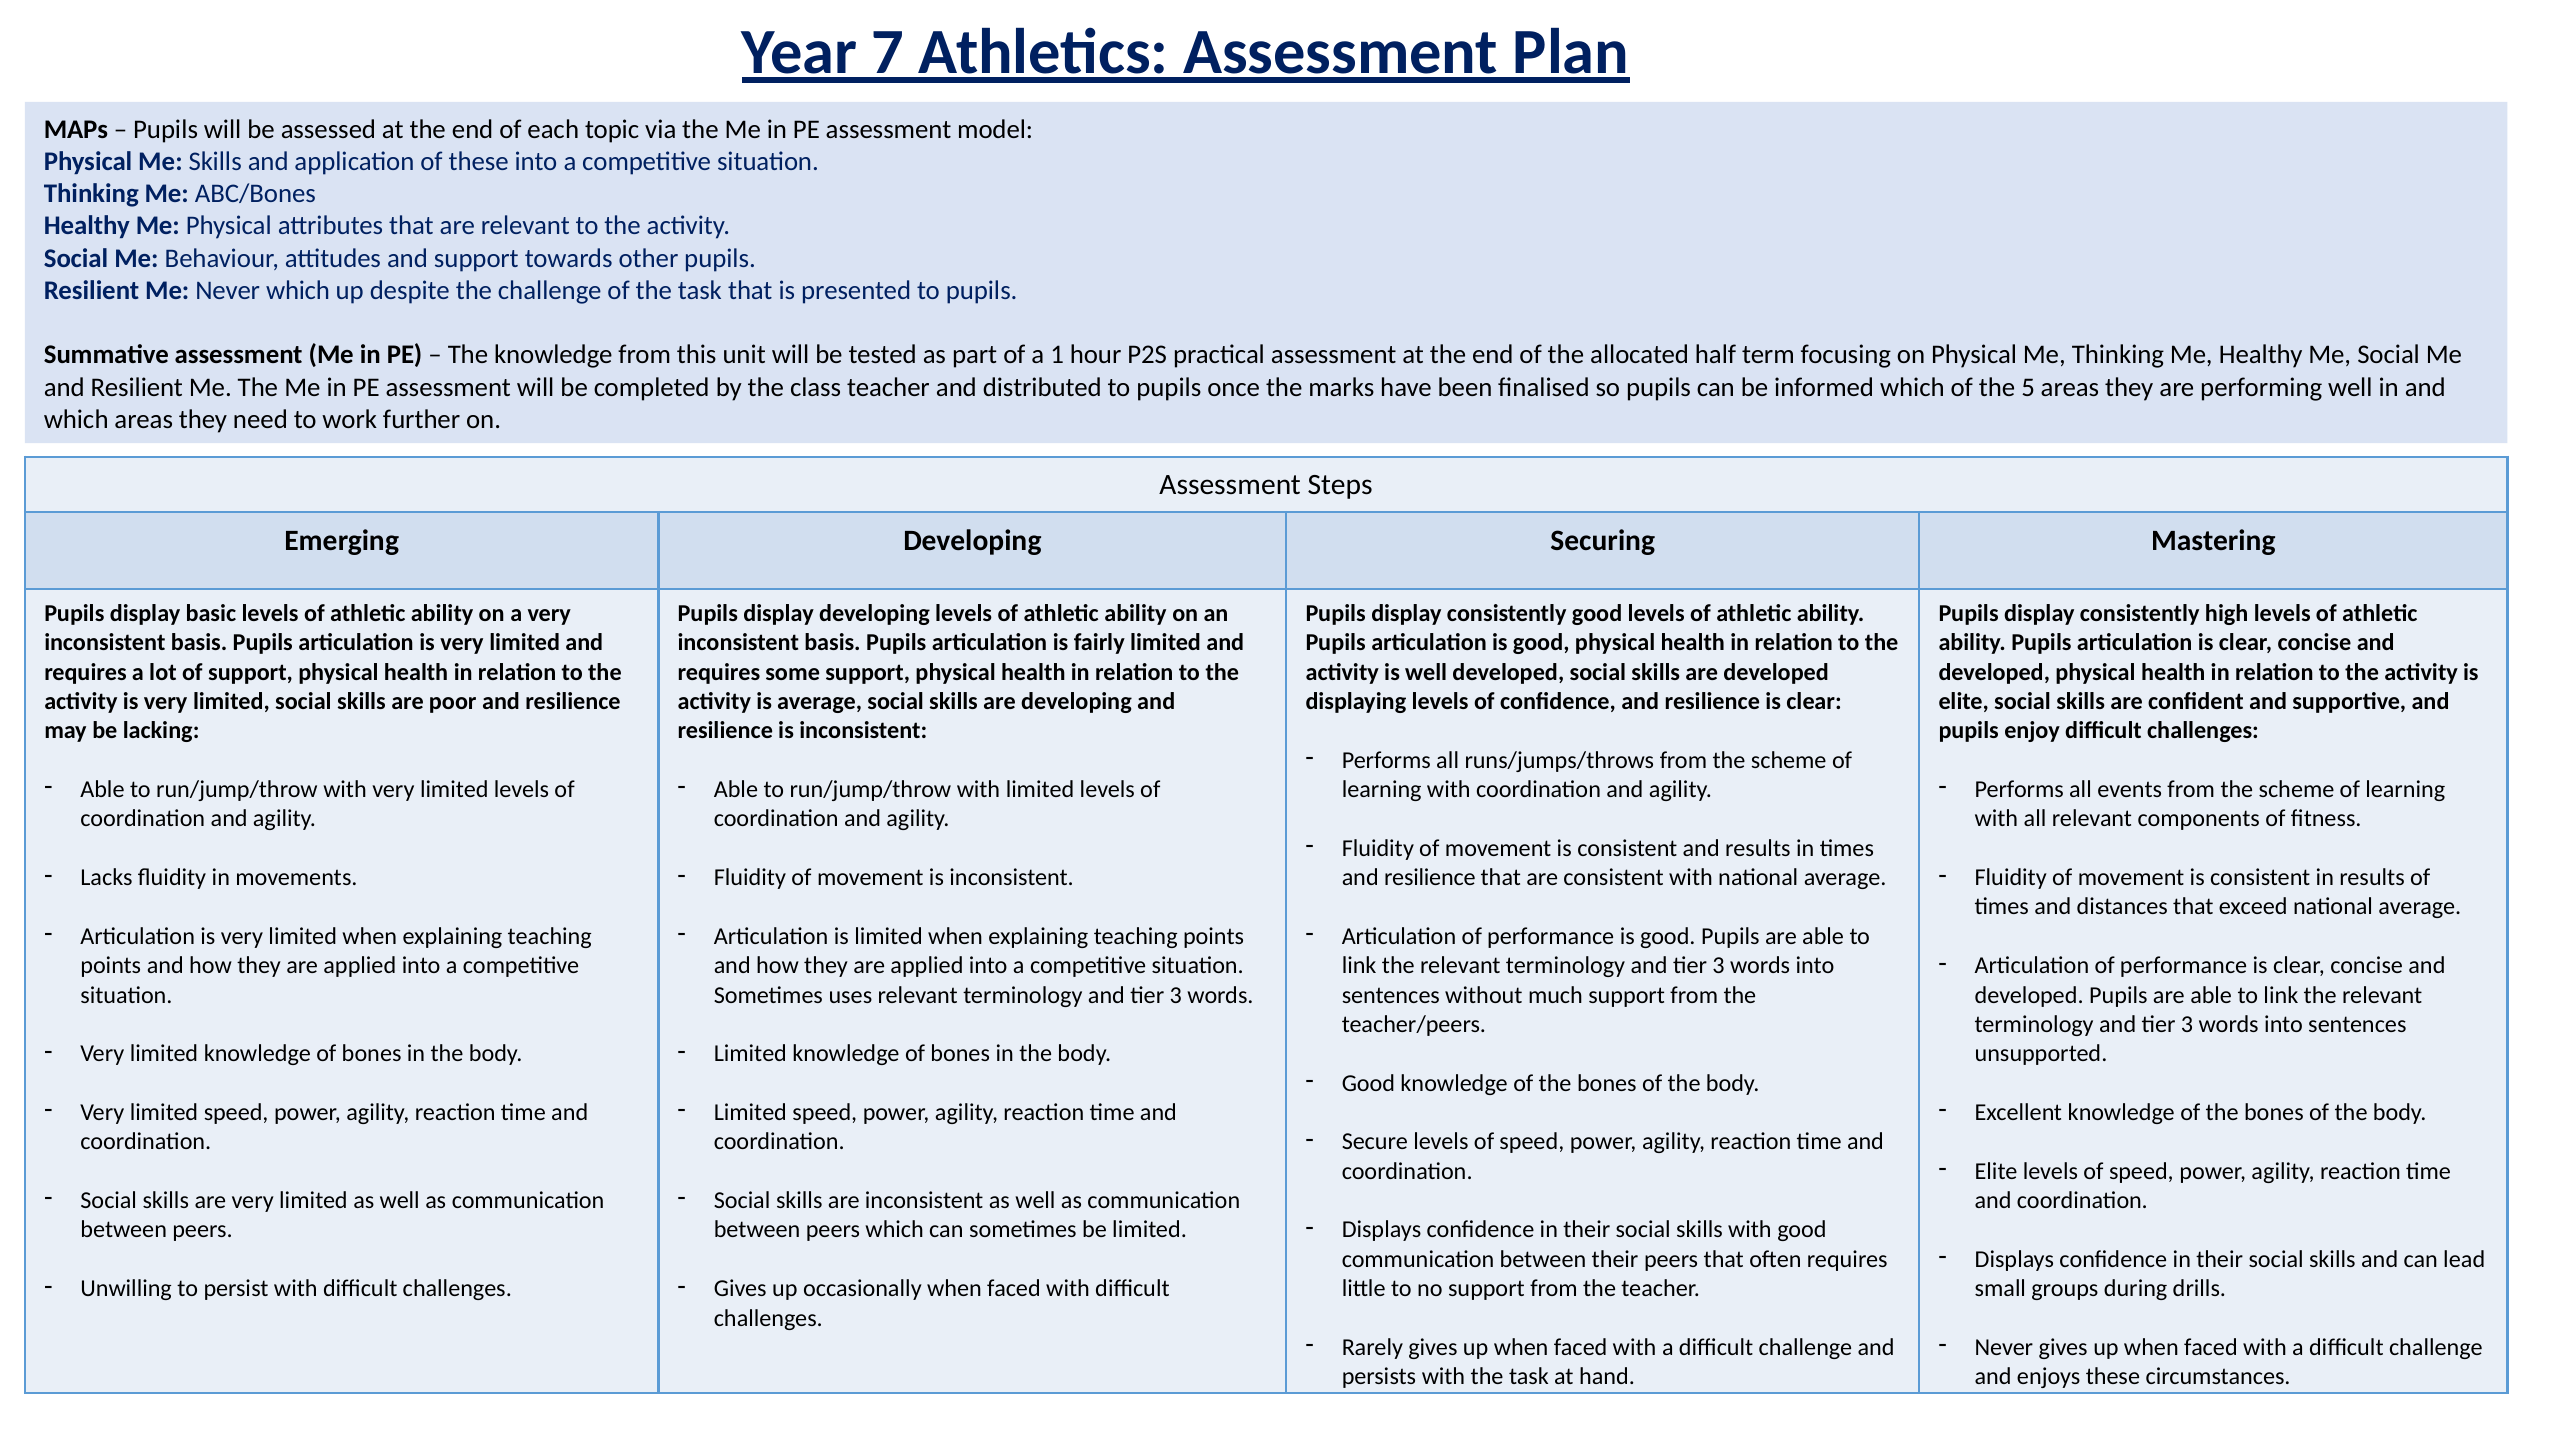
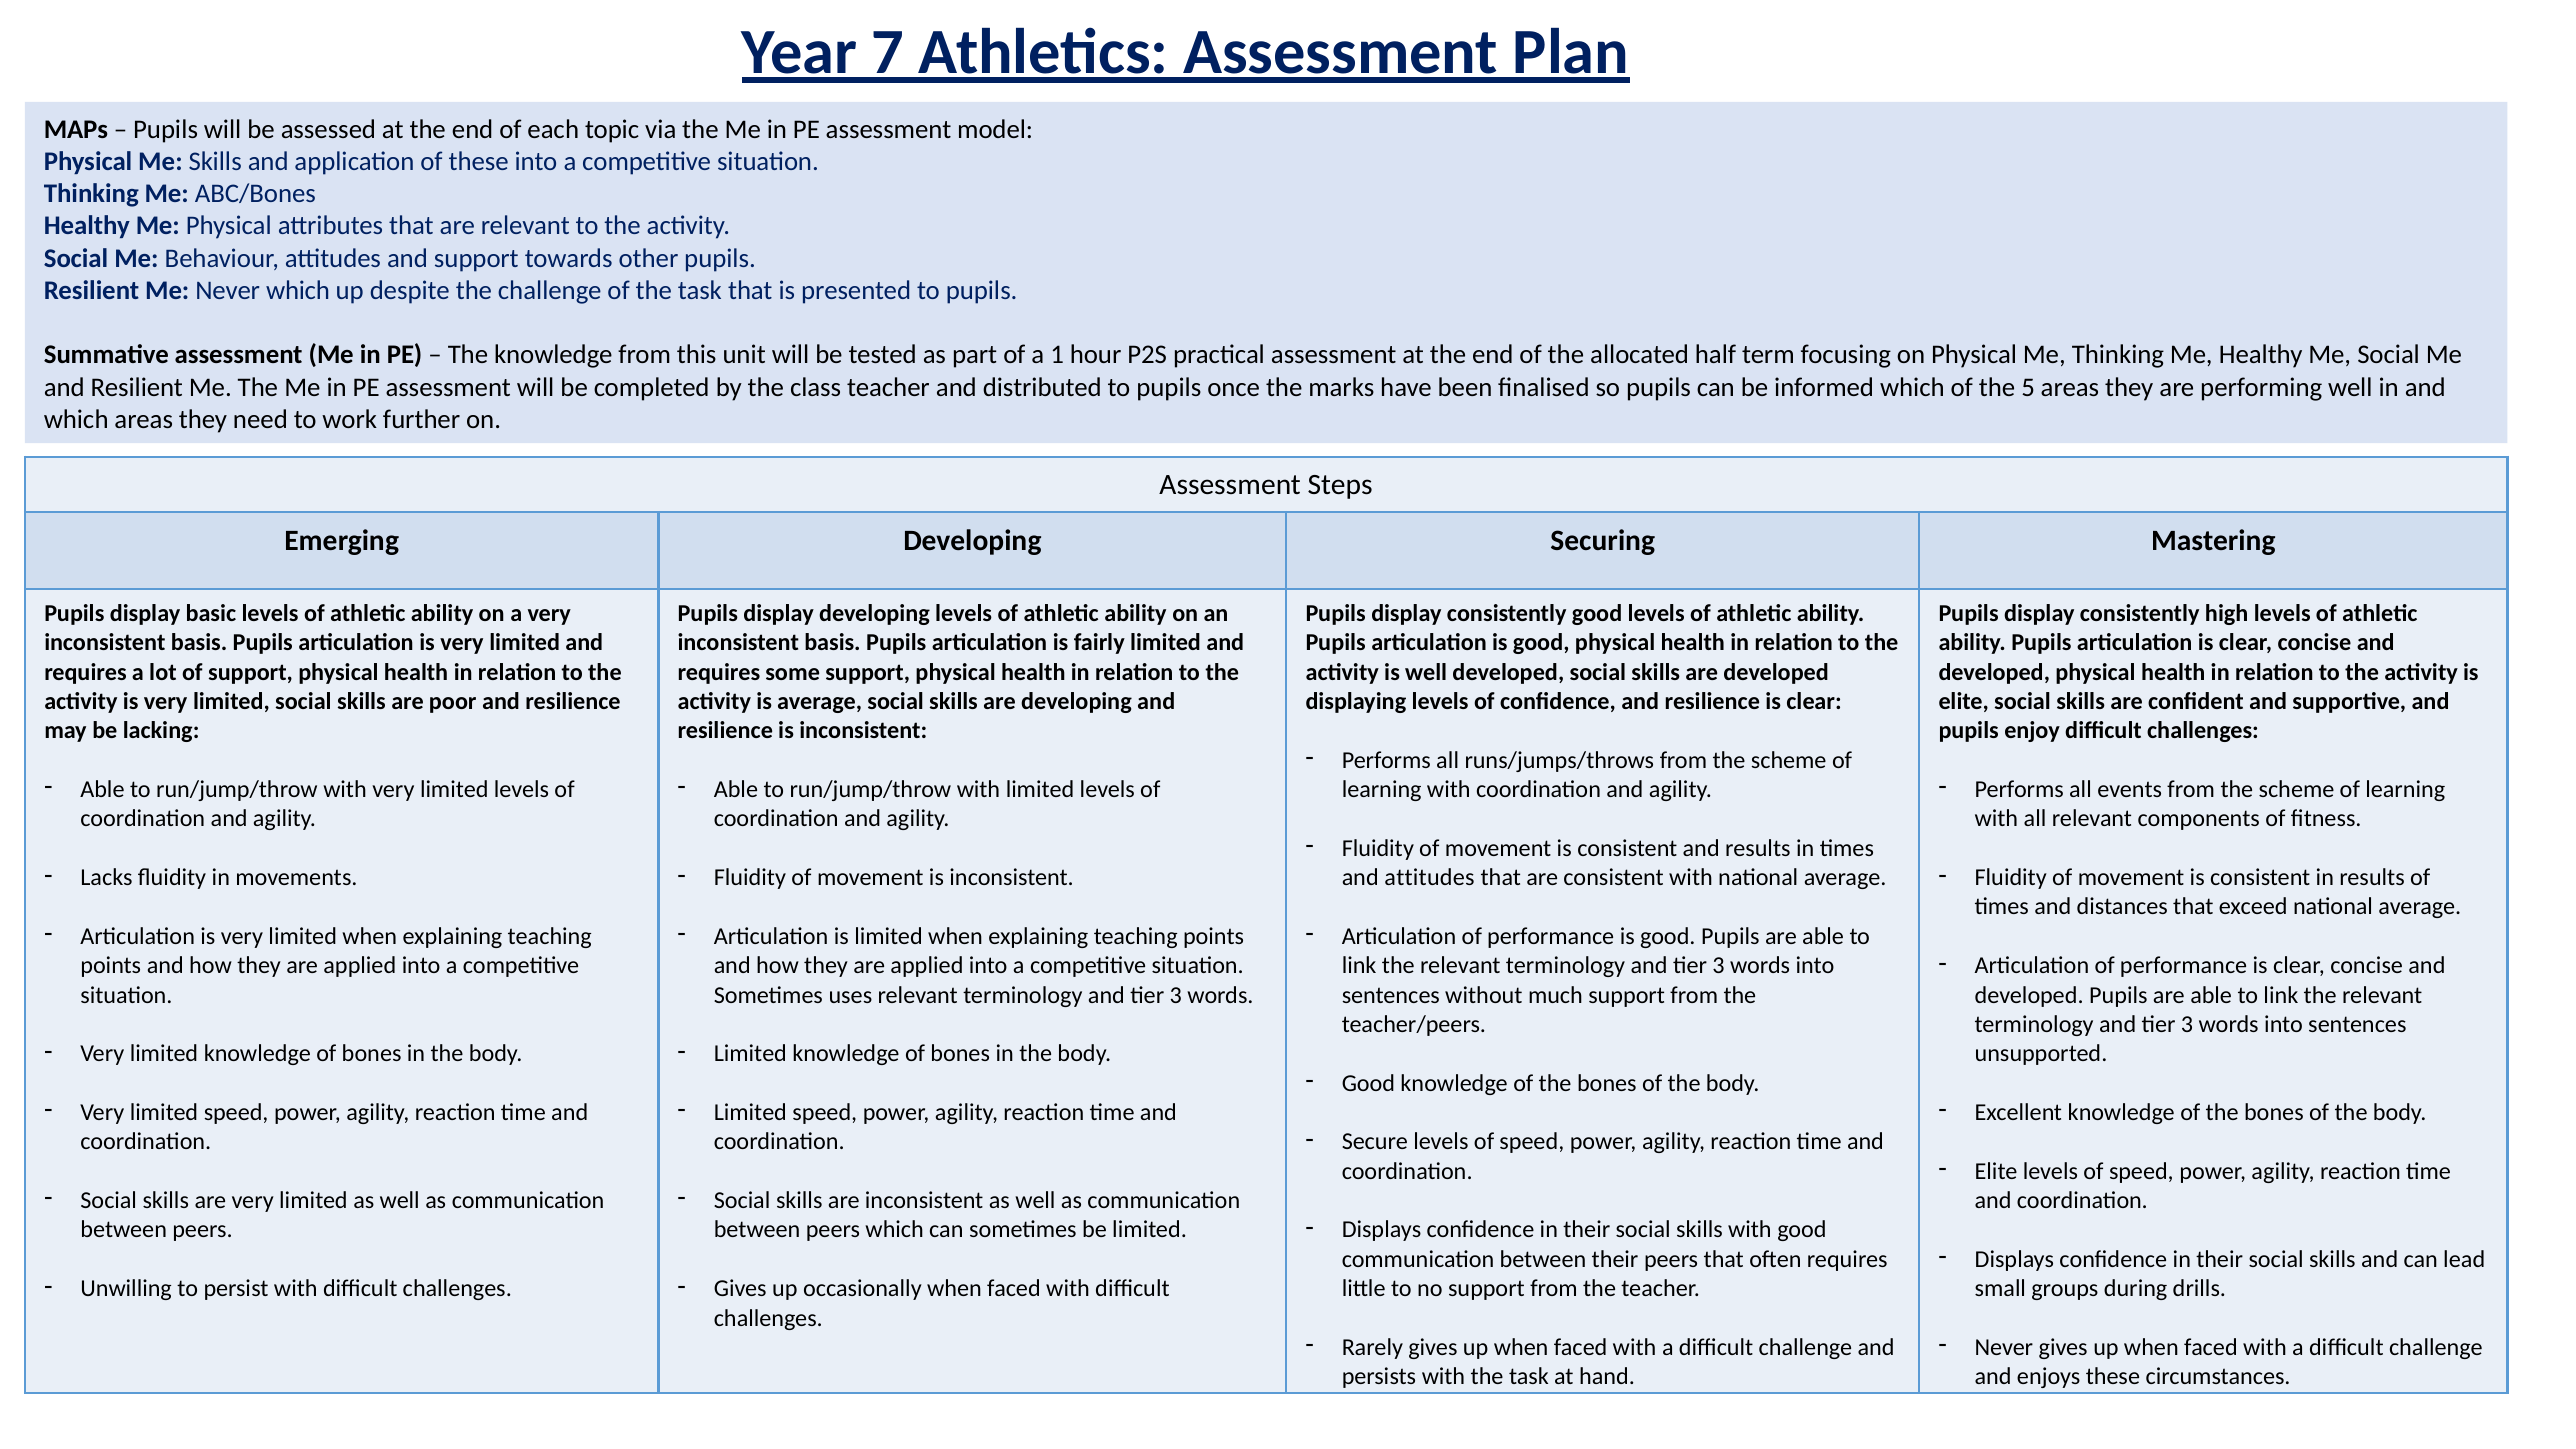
resilience at (1430, 878): resilience -> attitudes
